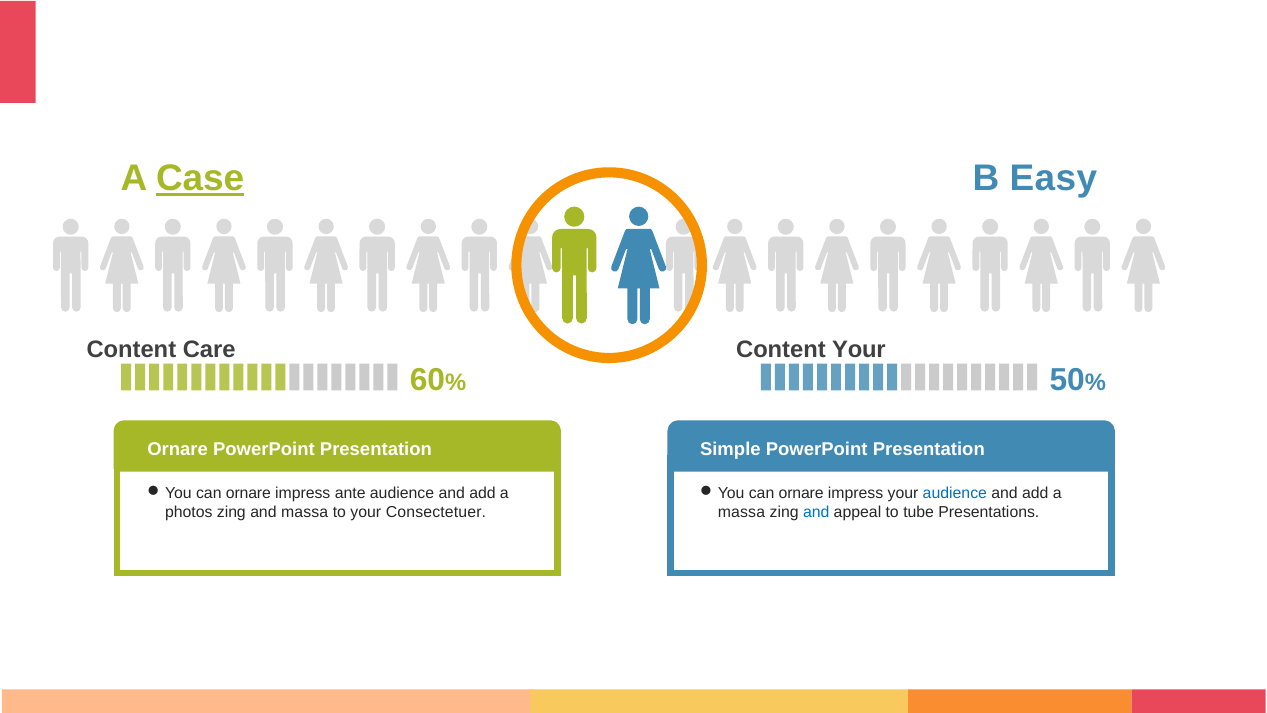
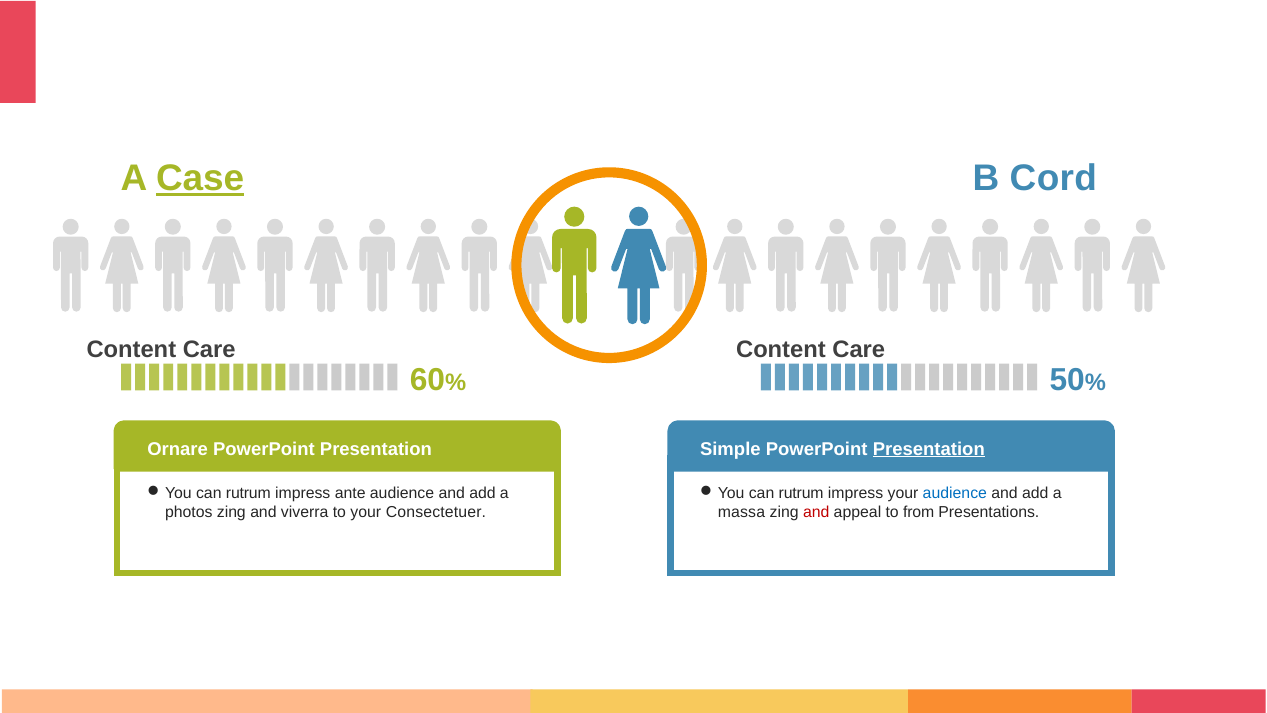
Easy: Easy -> Cord
Your at (859, 350): Your -> Care
Presentation at (929, 449) underline: none -> present
ornare at (248, 493): ornare -> rutrum
ornare at (801, 493): ornare -> rutrum
and massa: massa -> viverra
and at (816, 512) colour: blue -> red
tube: tube -> from
